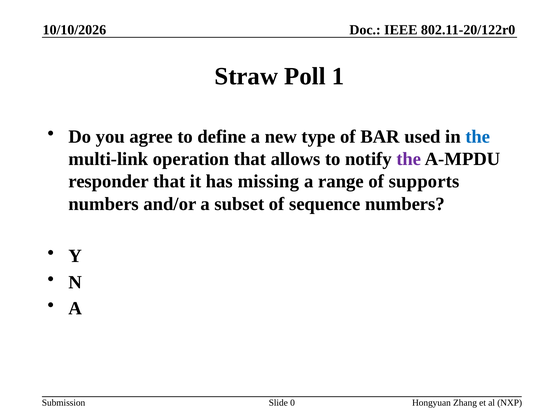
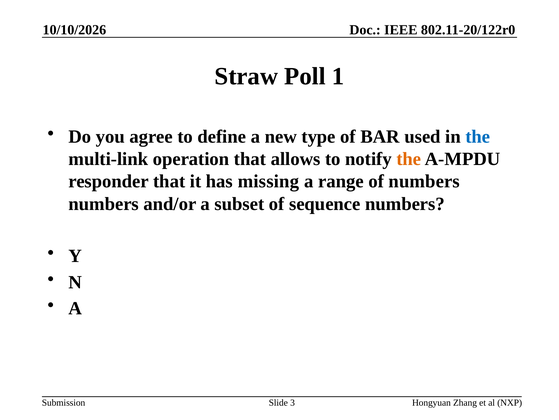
the at (409, 159) colour: purple -> orange
of supports: supports -> numbers
0: 0 -> 3
